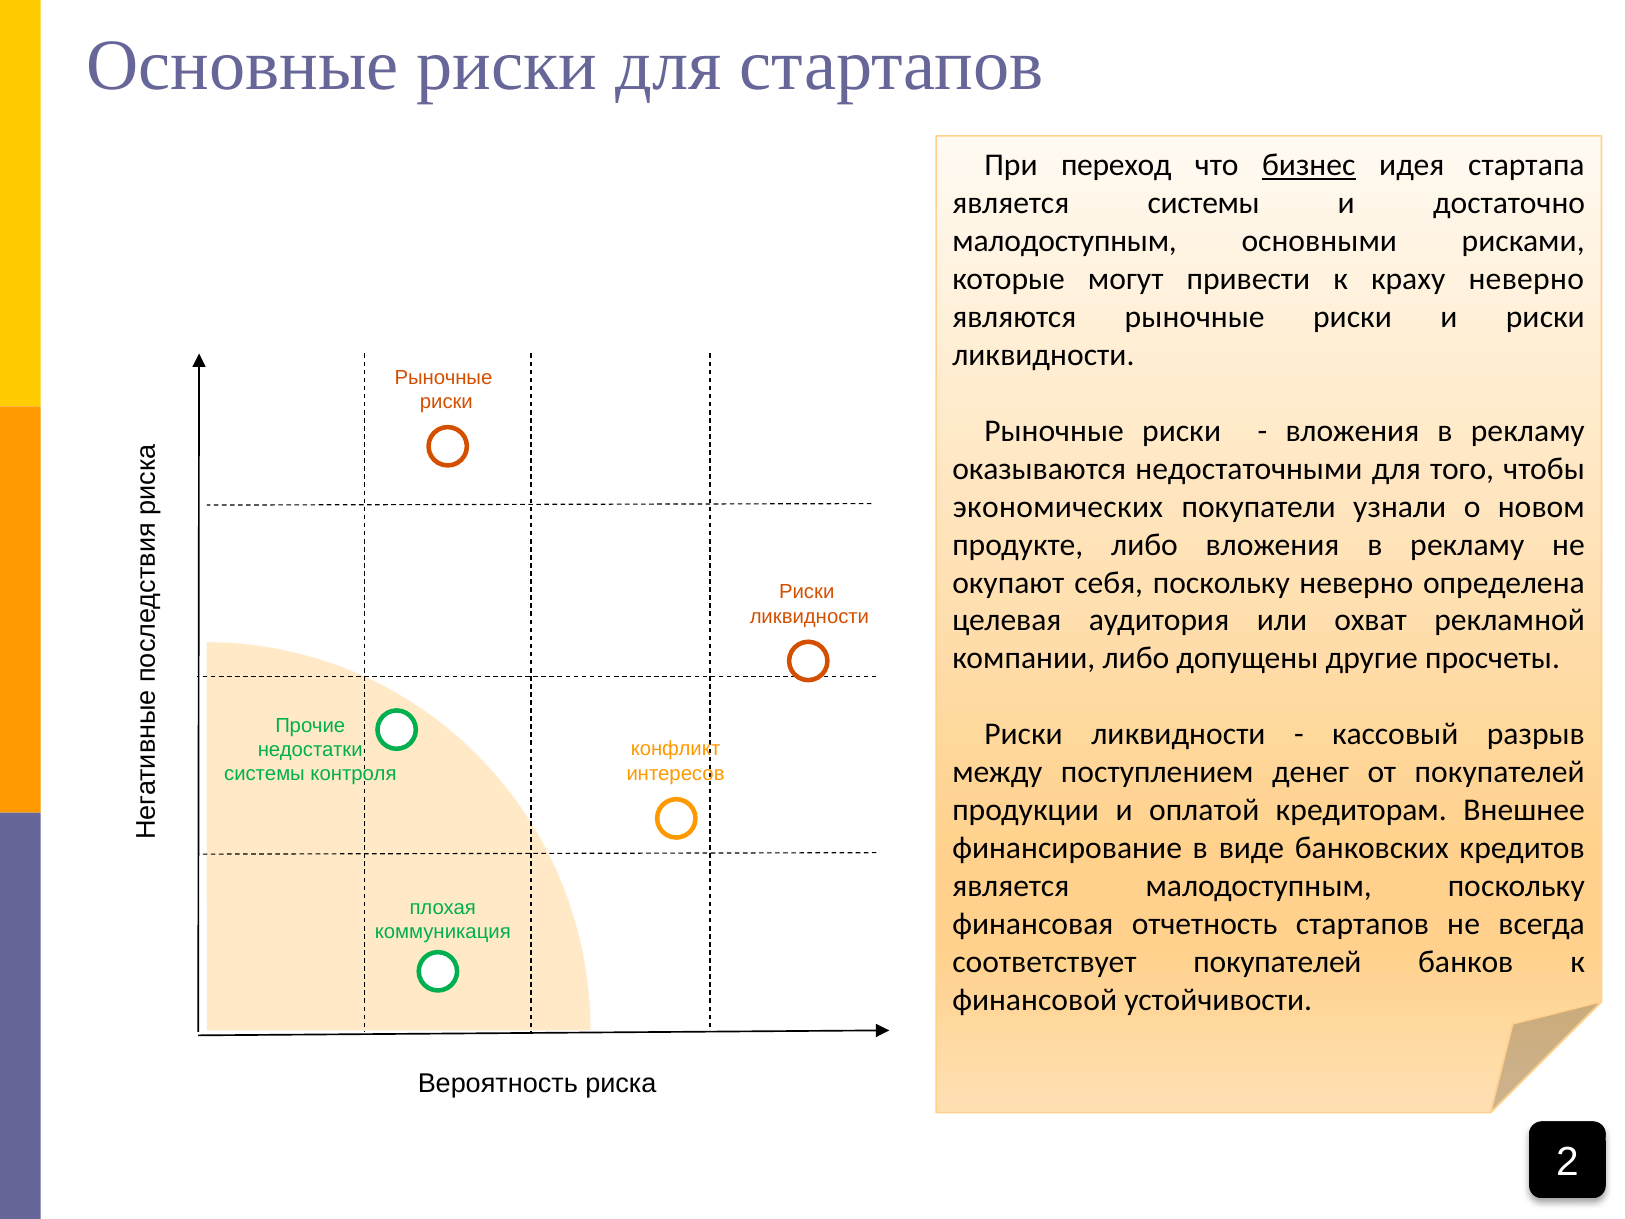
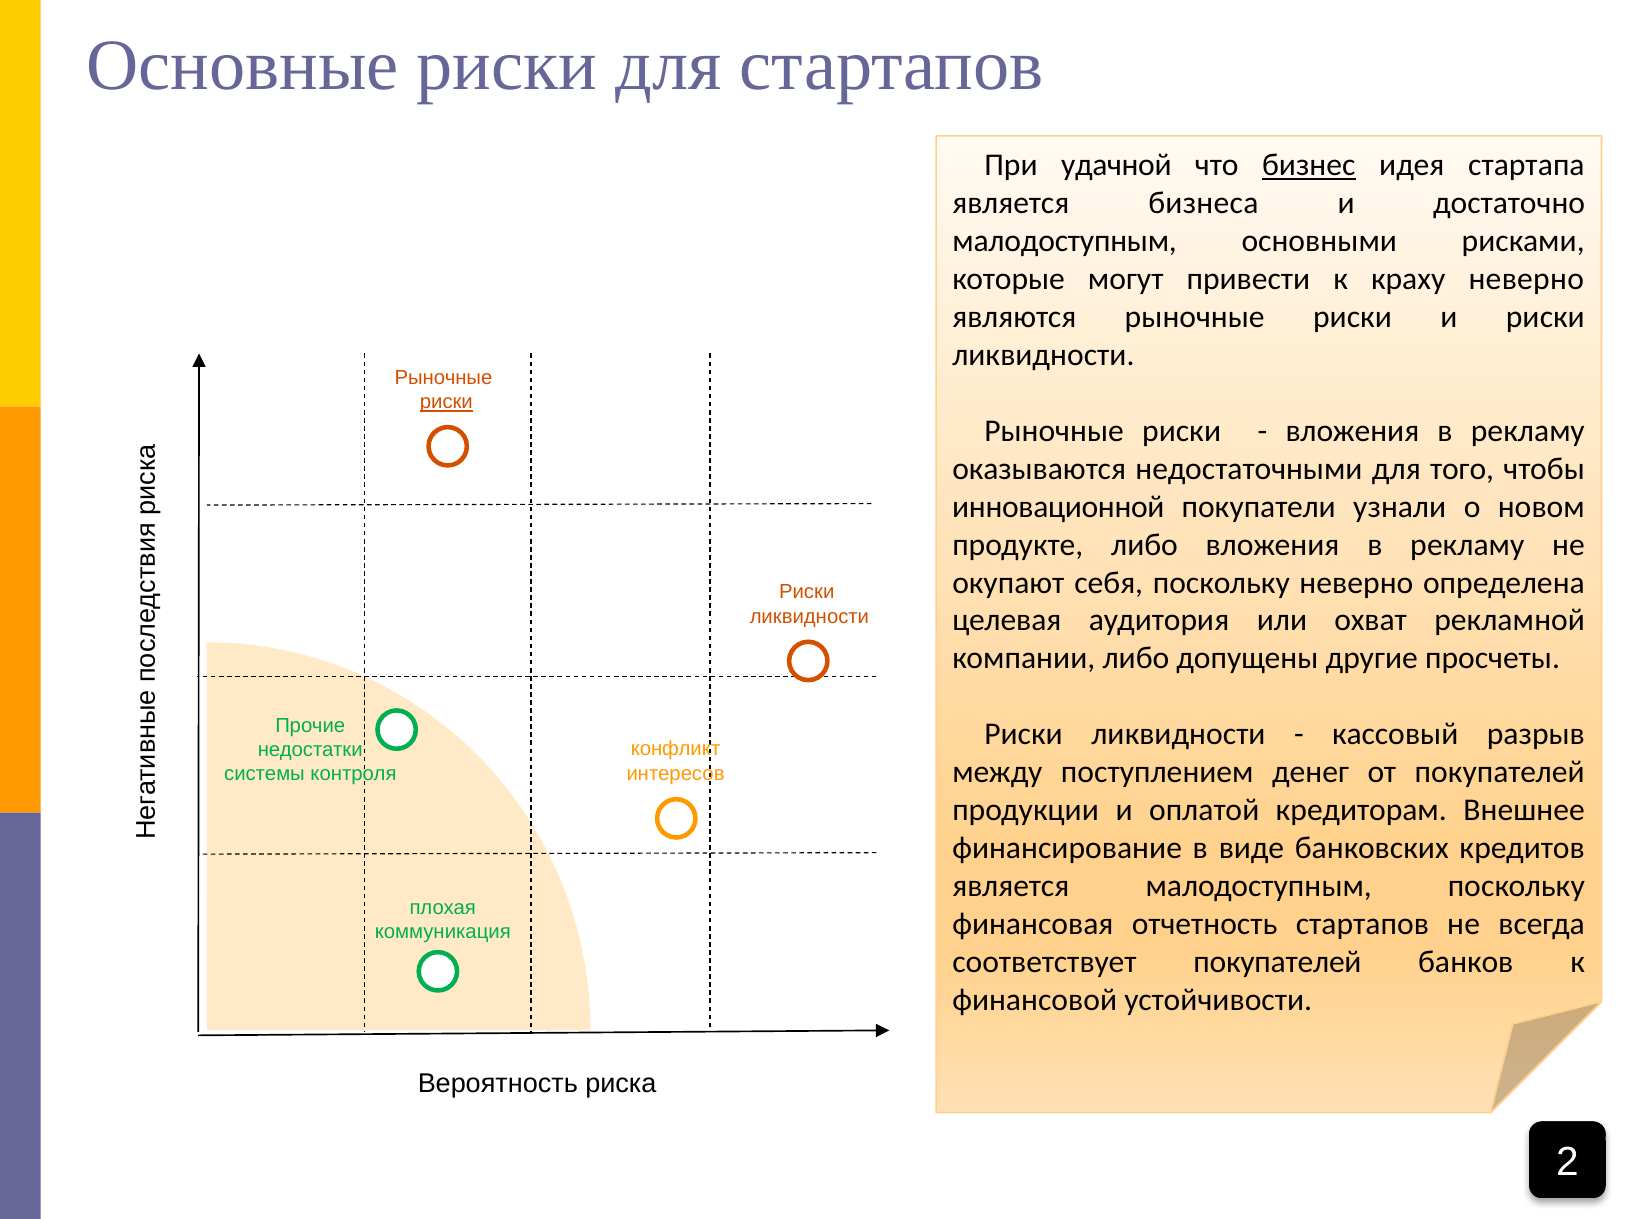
переход: переход -> удачной
является системы: системы -> бизнеса
риски at (446, 402) underline: none -> present
экономических: экономических -> инновационной
